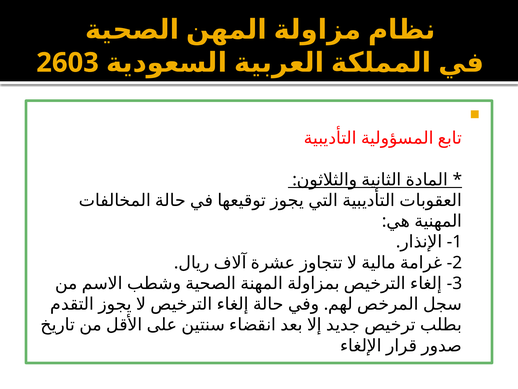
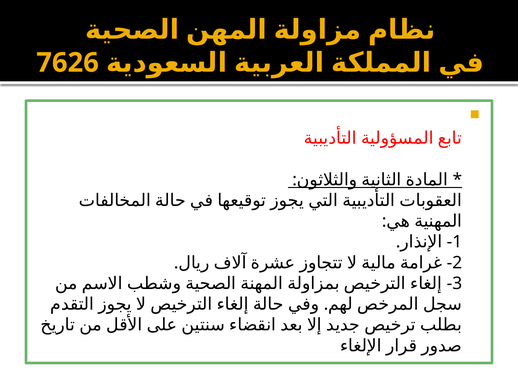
2603: 2603 -> 7626
